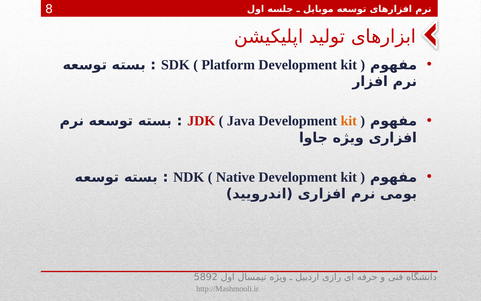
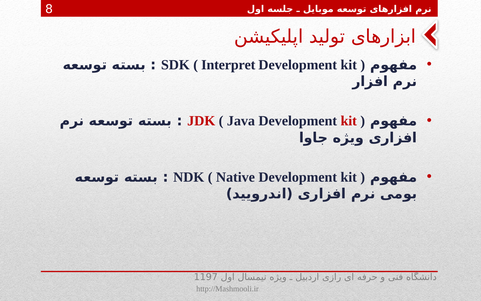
Platform: Platform -> Interpret
kit at (349, 121) colour: orange -> red
5892: 5892 -> 1197
